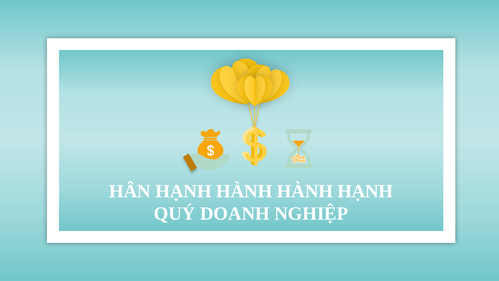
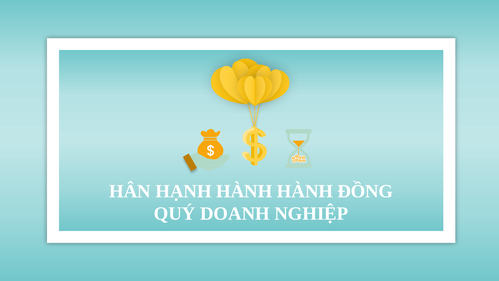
HÀNH HẠNH: HẠNH -> ĐỒNG
